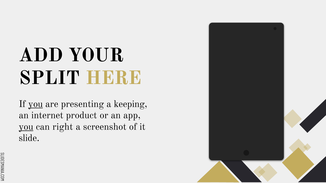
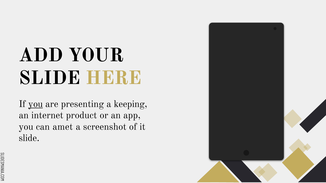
SPLIT at (49, 78): SPLIT -> SLIDE
you at (26, 127) underline: present -> none
right: right -> amet
